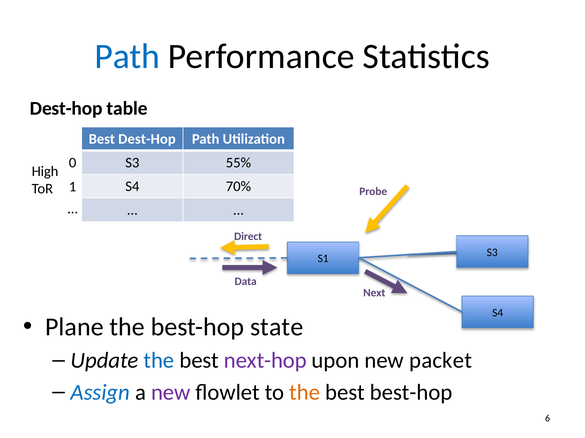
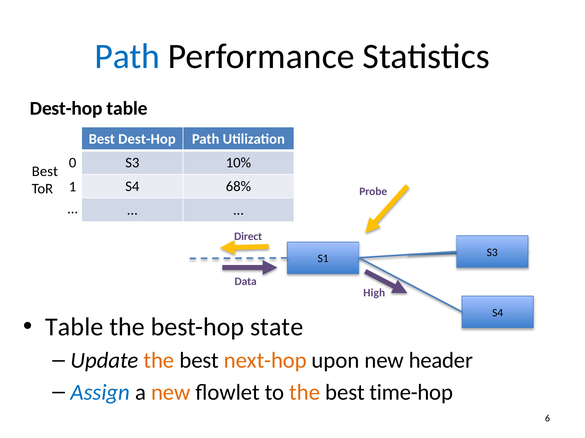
55%: 55% -> 10%
High at (45, 172): High -> Best
70%: 70% -> 68%
Next: Next -> High
Plane at (74, 328): Plane -> Table
the at (159, 361) colour: blue -> orange
next-hop colour: purple -> orange
packet: packet -> header
new at (171, 393) colour: purple -> orange
best best-hop: best-hop -> time-hop
